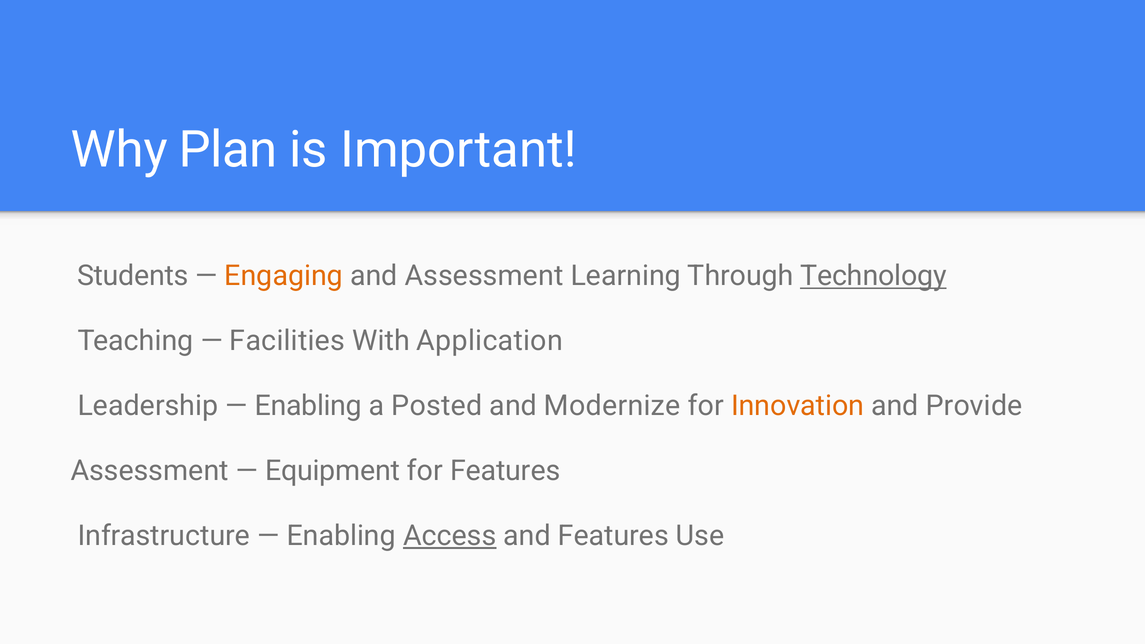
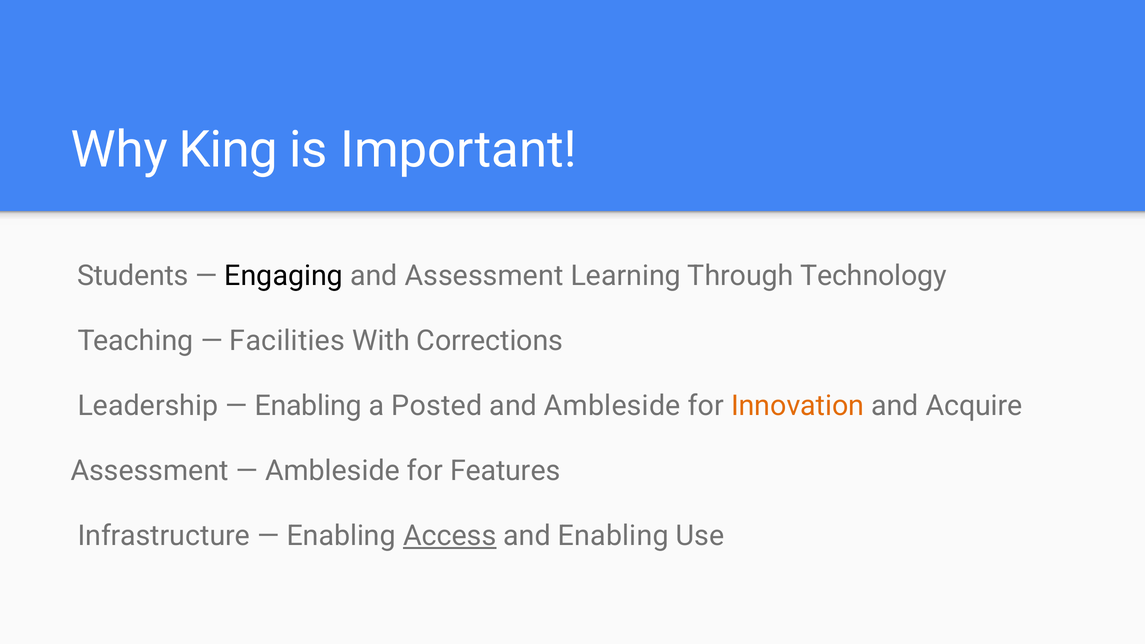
Plan: Plan -> King
Engaging colour: orange -> black
Technology underline: present -> none
Application: Application -> Corrections
and Modernize: Modernize -> Ambleside
Provide: Provide -> Acquire
Equipment at (333, 471): Equipment -> Ambleside
and Features: Features -> Enabling
